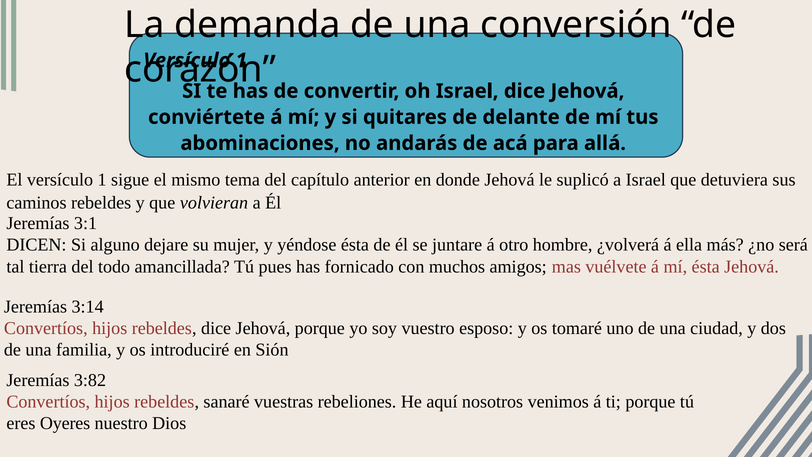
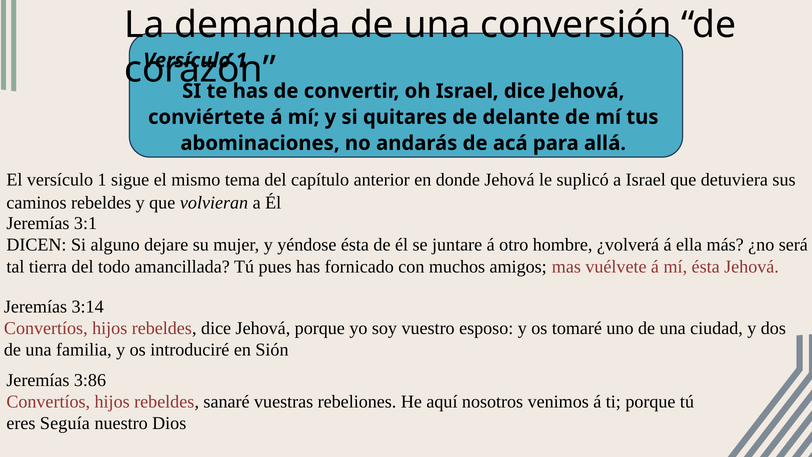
3:82: 3:82 -> 3:86
Oyeres: Oyeres -> Seguía
